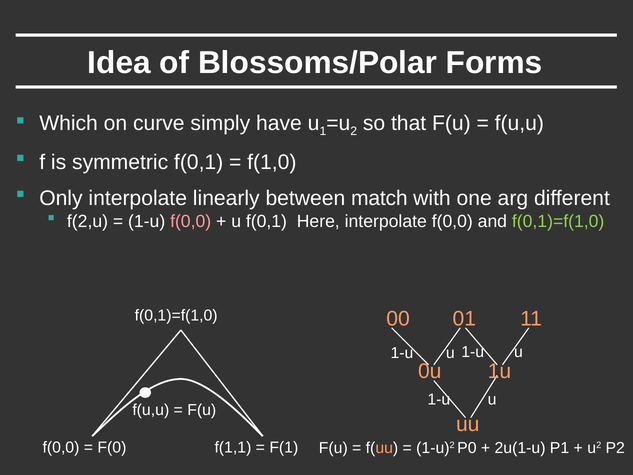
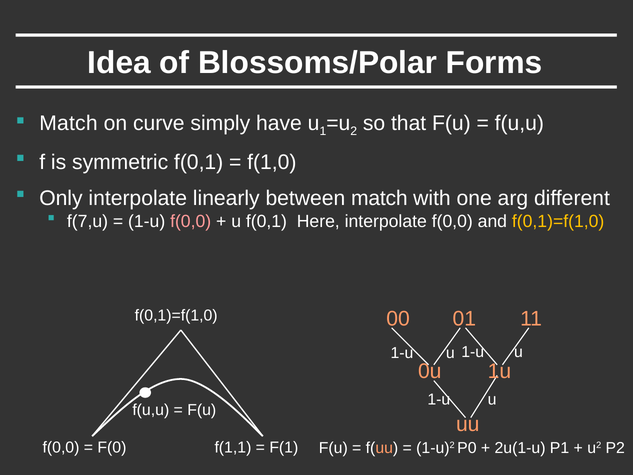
Which at (69, 123): Which -> Match
f(2,u: f(2,u -> f(7,u
f(0,1)=f(1,0 at (558, 221) colour: light green -> yellow
